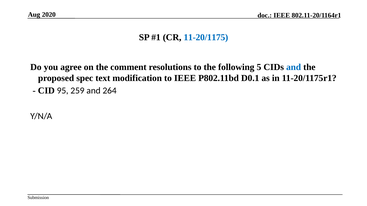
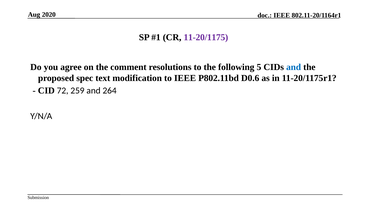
11-20/1175 colour: blue -> purple
D0.1: D0.1 -> D0.6
95: 95 -> 72
